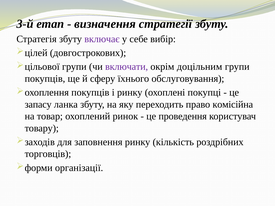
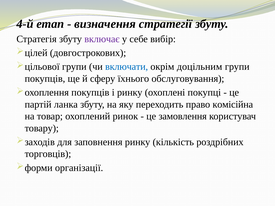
3-й: 3-й -> 4-й
включати colour: purple -> blue
запасу: запасу -> партій
проведення: проведення -> замовлення
